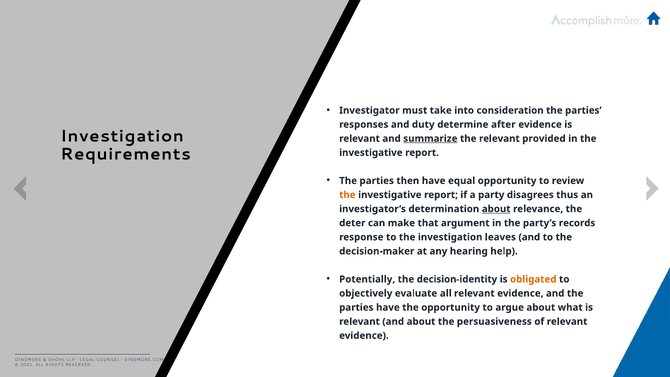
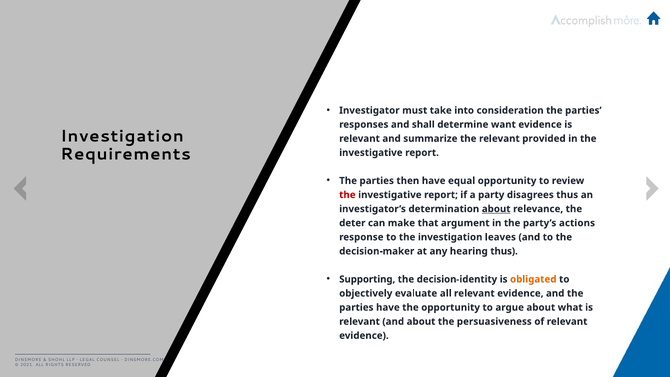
duty: duty -> shall
after: after -> want
summarize underline: present -> none
the at (347, 195) colour: orange -> red
records: records -> actions
hearing help: help -> thus
Potentially: Potentially -> Supporting
